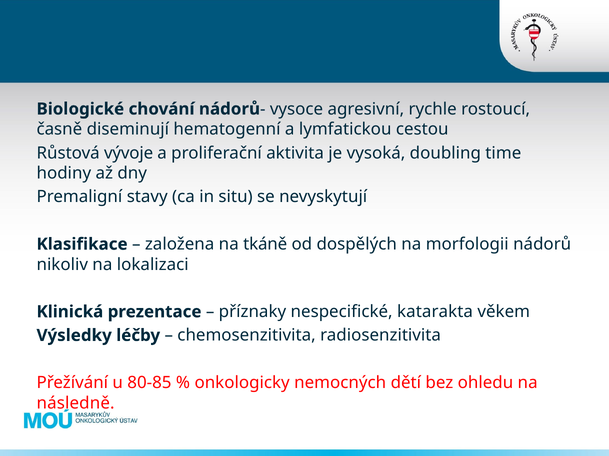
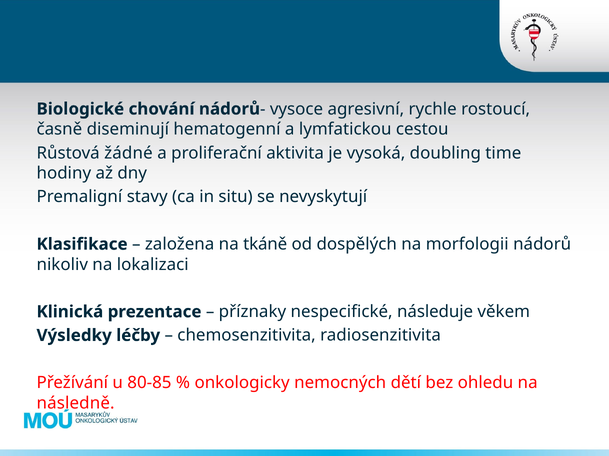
vývoje: vývoje -> žádné
katarakta: katarakta -> následuje
